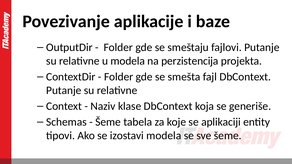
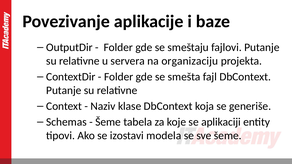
u modela: modela -> servera
perzistencija: perzistencija -> organizaciju
